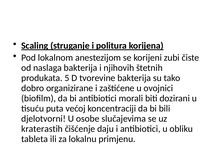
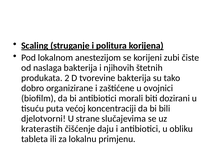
5: 5 -> 2
osobe: osobe -> strane
